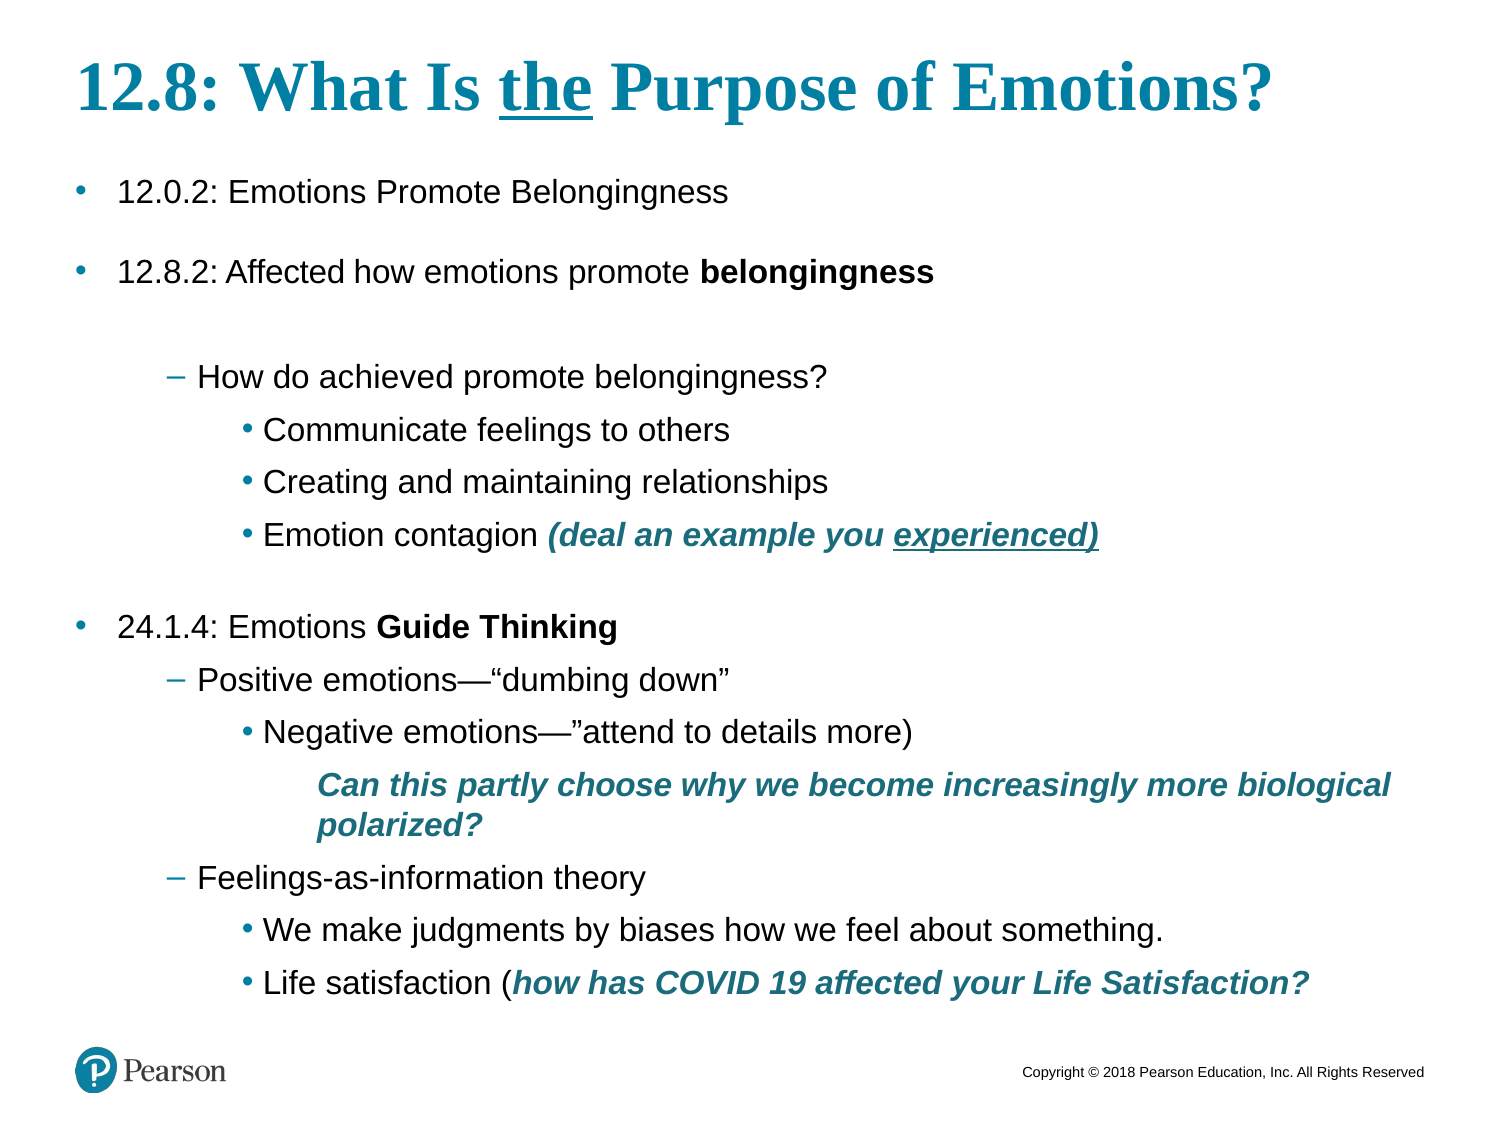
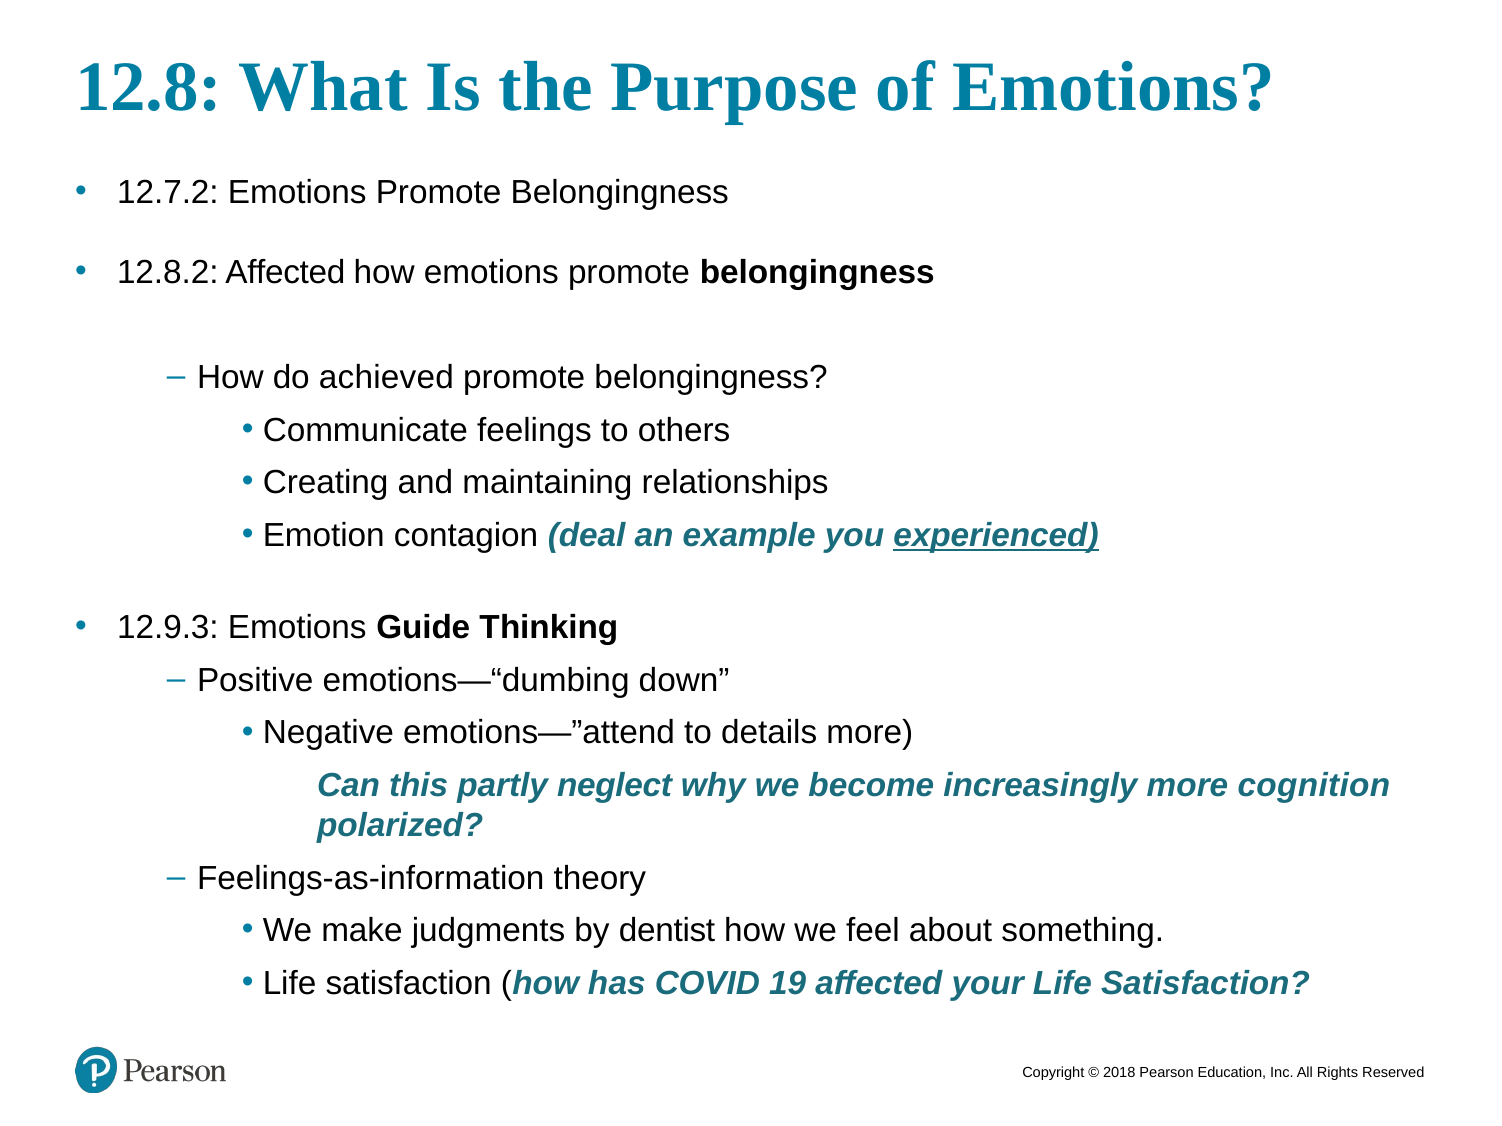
the underline: present -> none
12.0.2: 12.0.2 -> 12.7.2
24.1.4: 24.1.4 -> 12.9.3
choose: choose -> neglect
biological: biological -> cognition
biases: biases -> dentist
